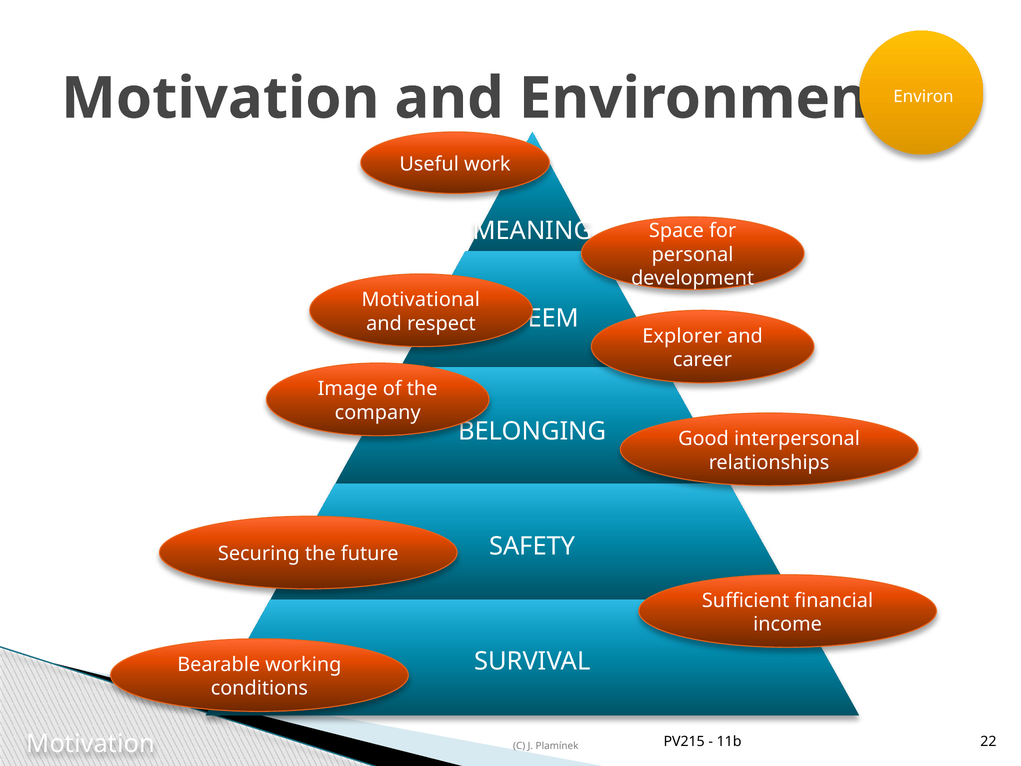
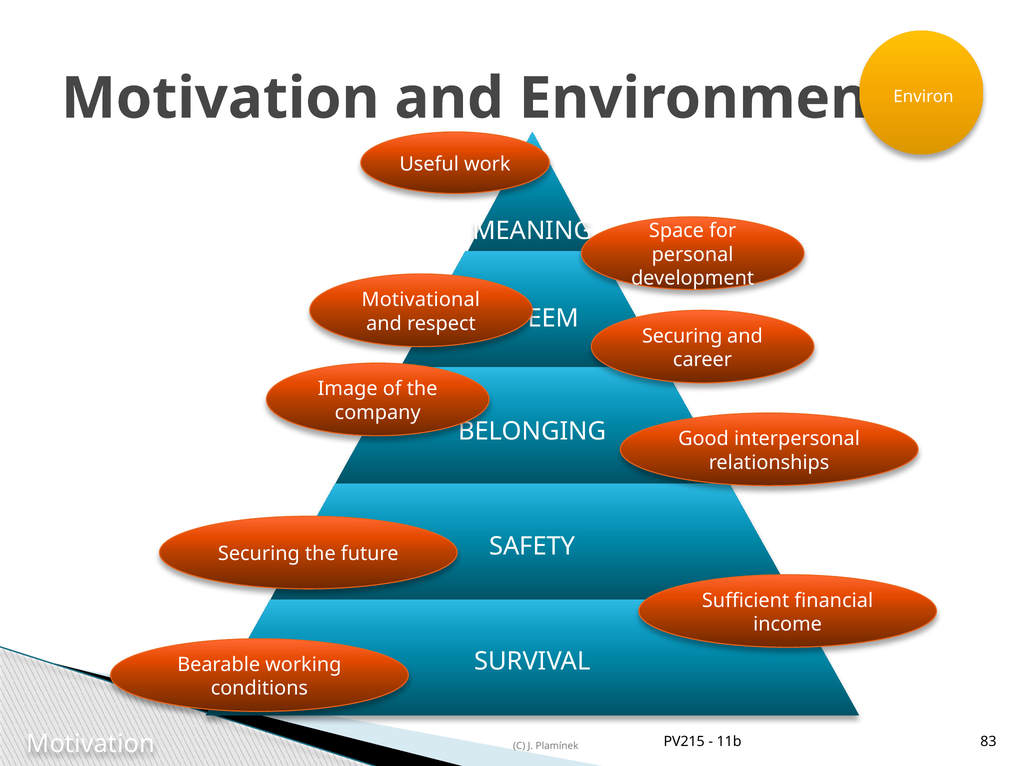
Explorer at (682, 336): Explorer -> Securing
22: 22 -> 83
